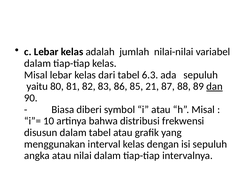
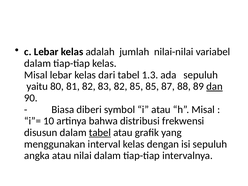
6.3: 6.3 -> 1.3
83 86: 86 -> 82
85 21: 21 -> 85
tabel at (100, 133) underline: none -> present
